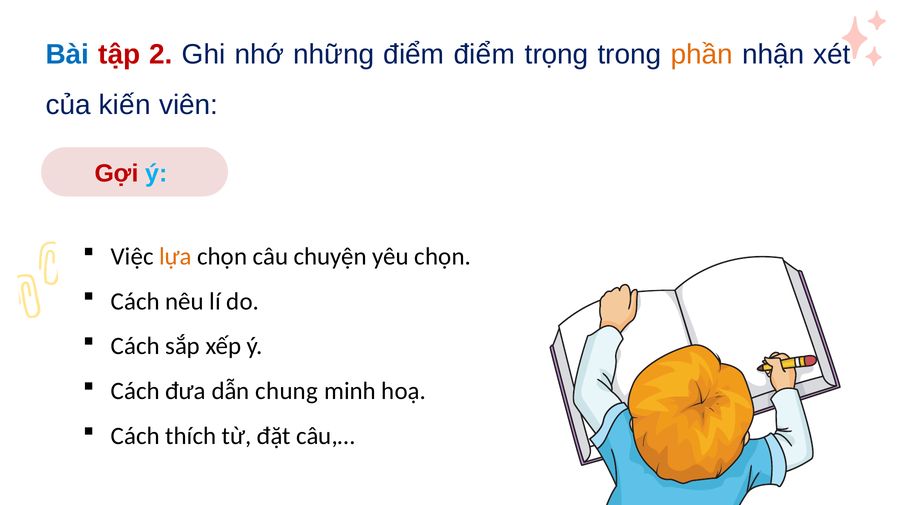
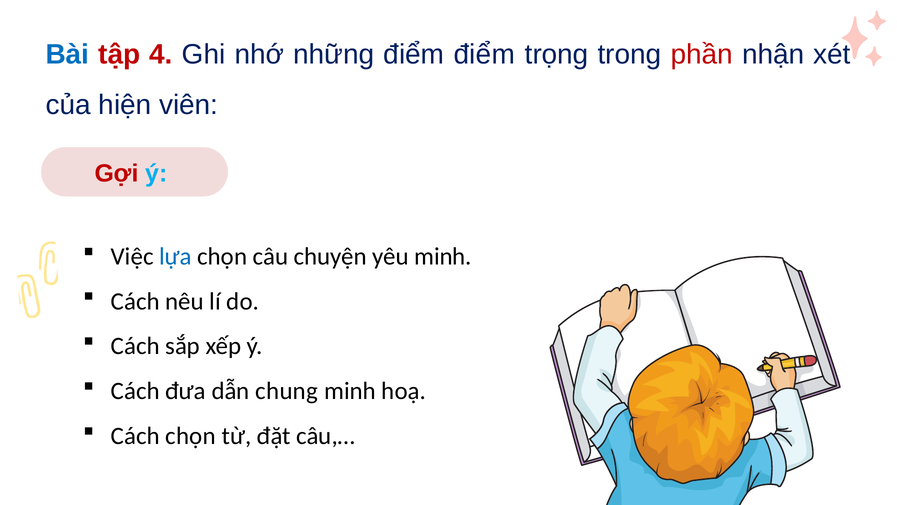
2: 2 -> 4
phần colour: orange -> red
kiến: kiến -> hiện
lựa colour: orange -> blue
yêu chọn: chọn -> minh
Cách thích: thích -> chọn
